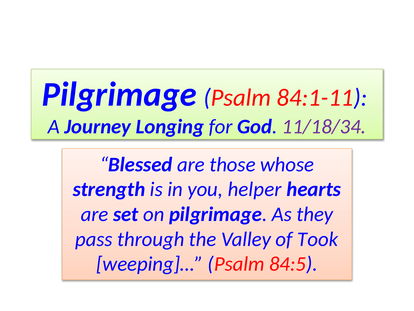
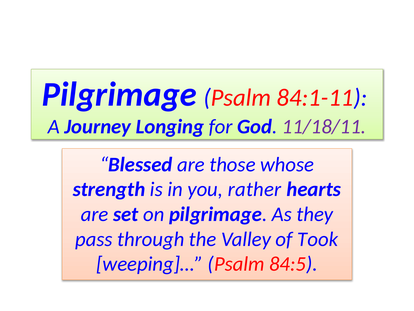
11/18/34: 11/18/34 -> 11/18/11
helper: helper -> rather
